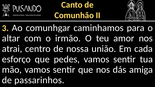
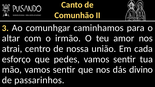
amiga: amiga -> divino
